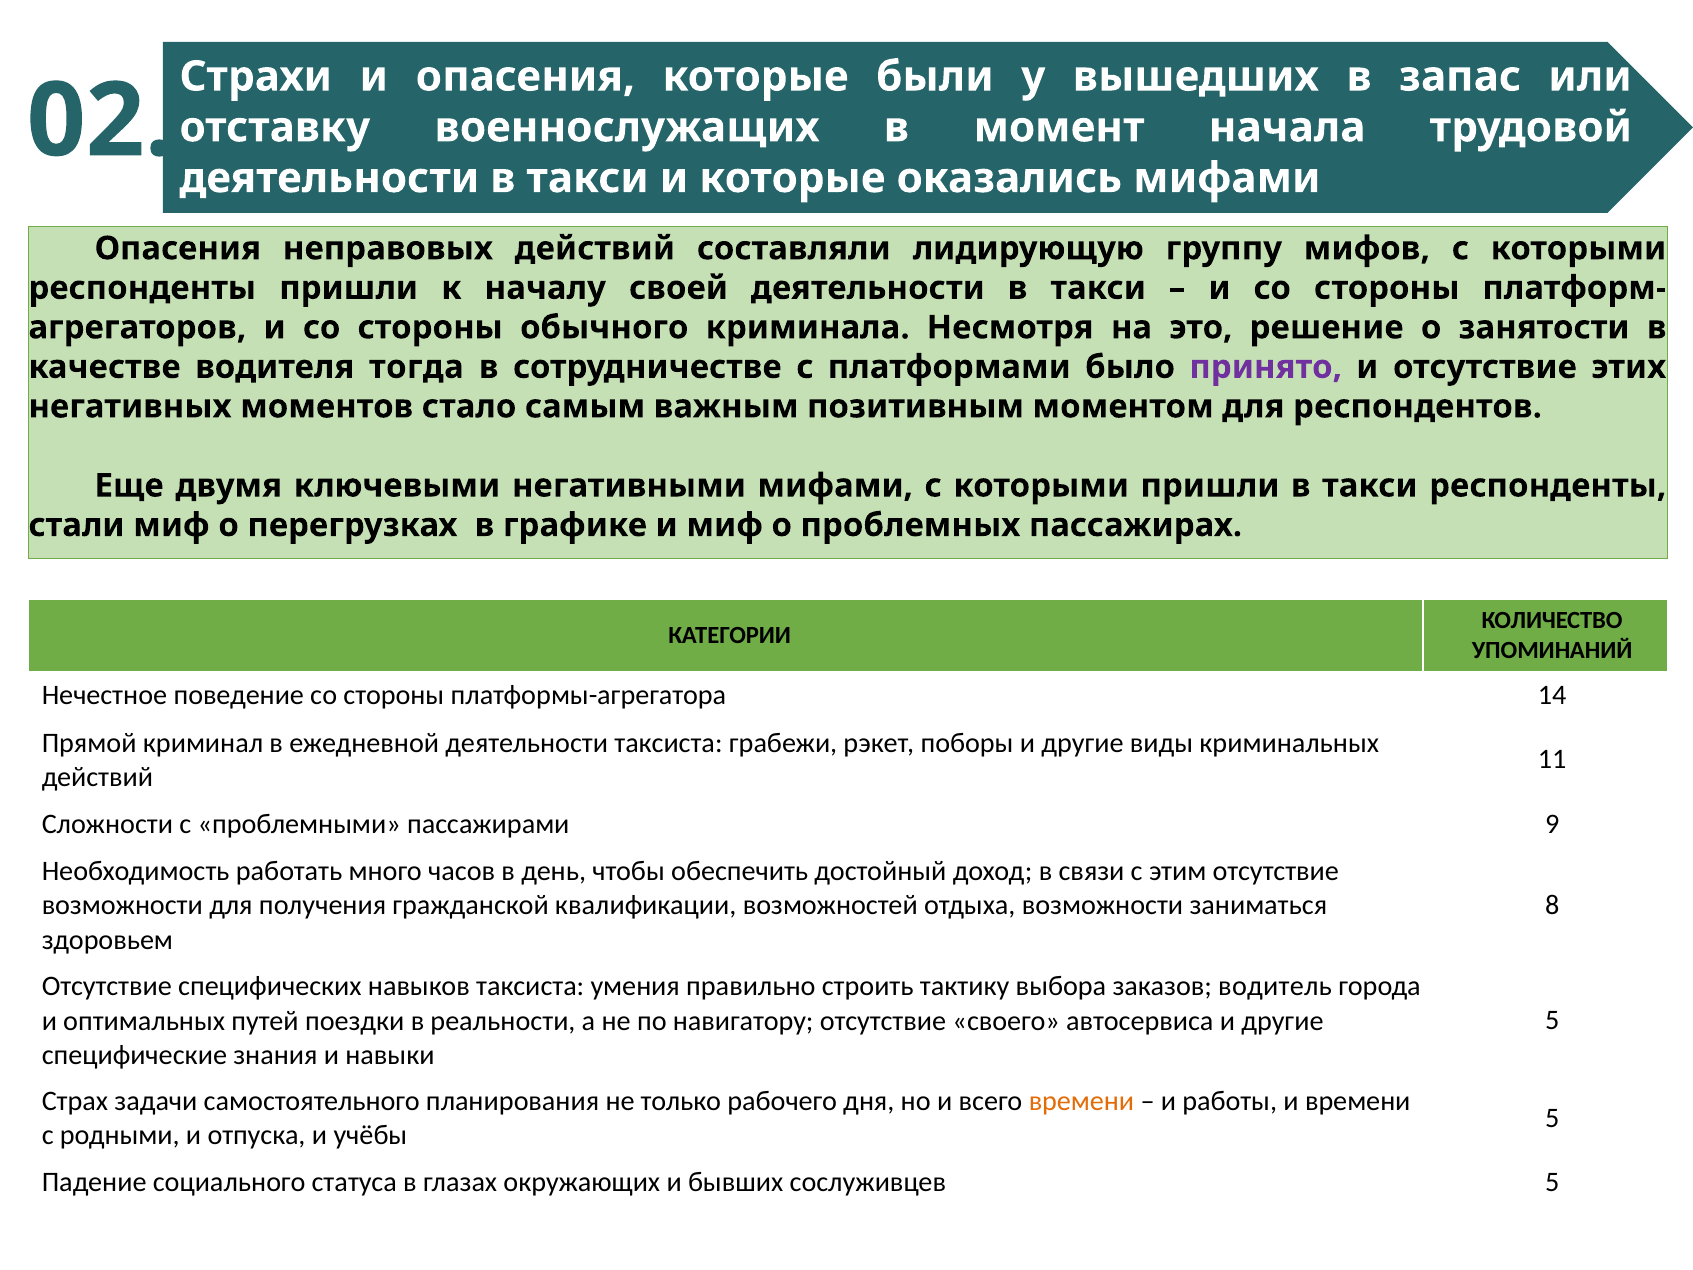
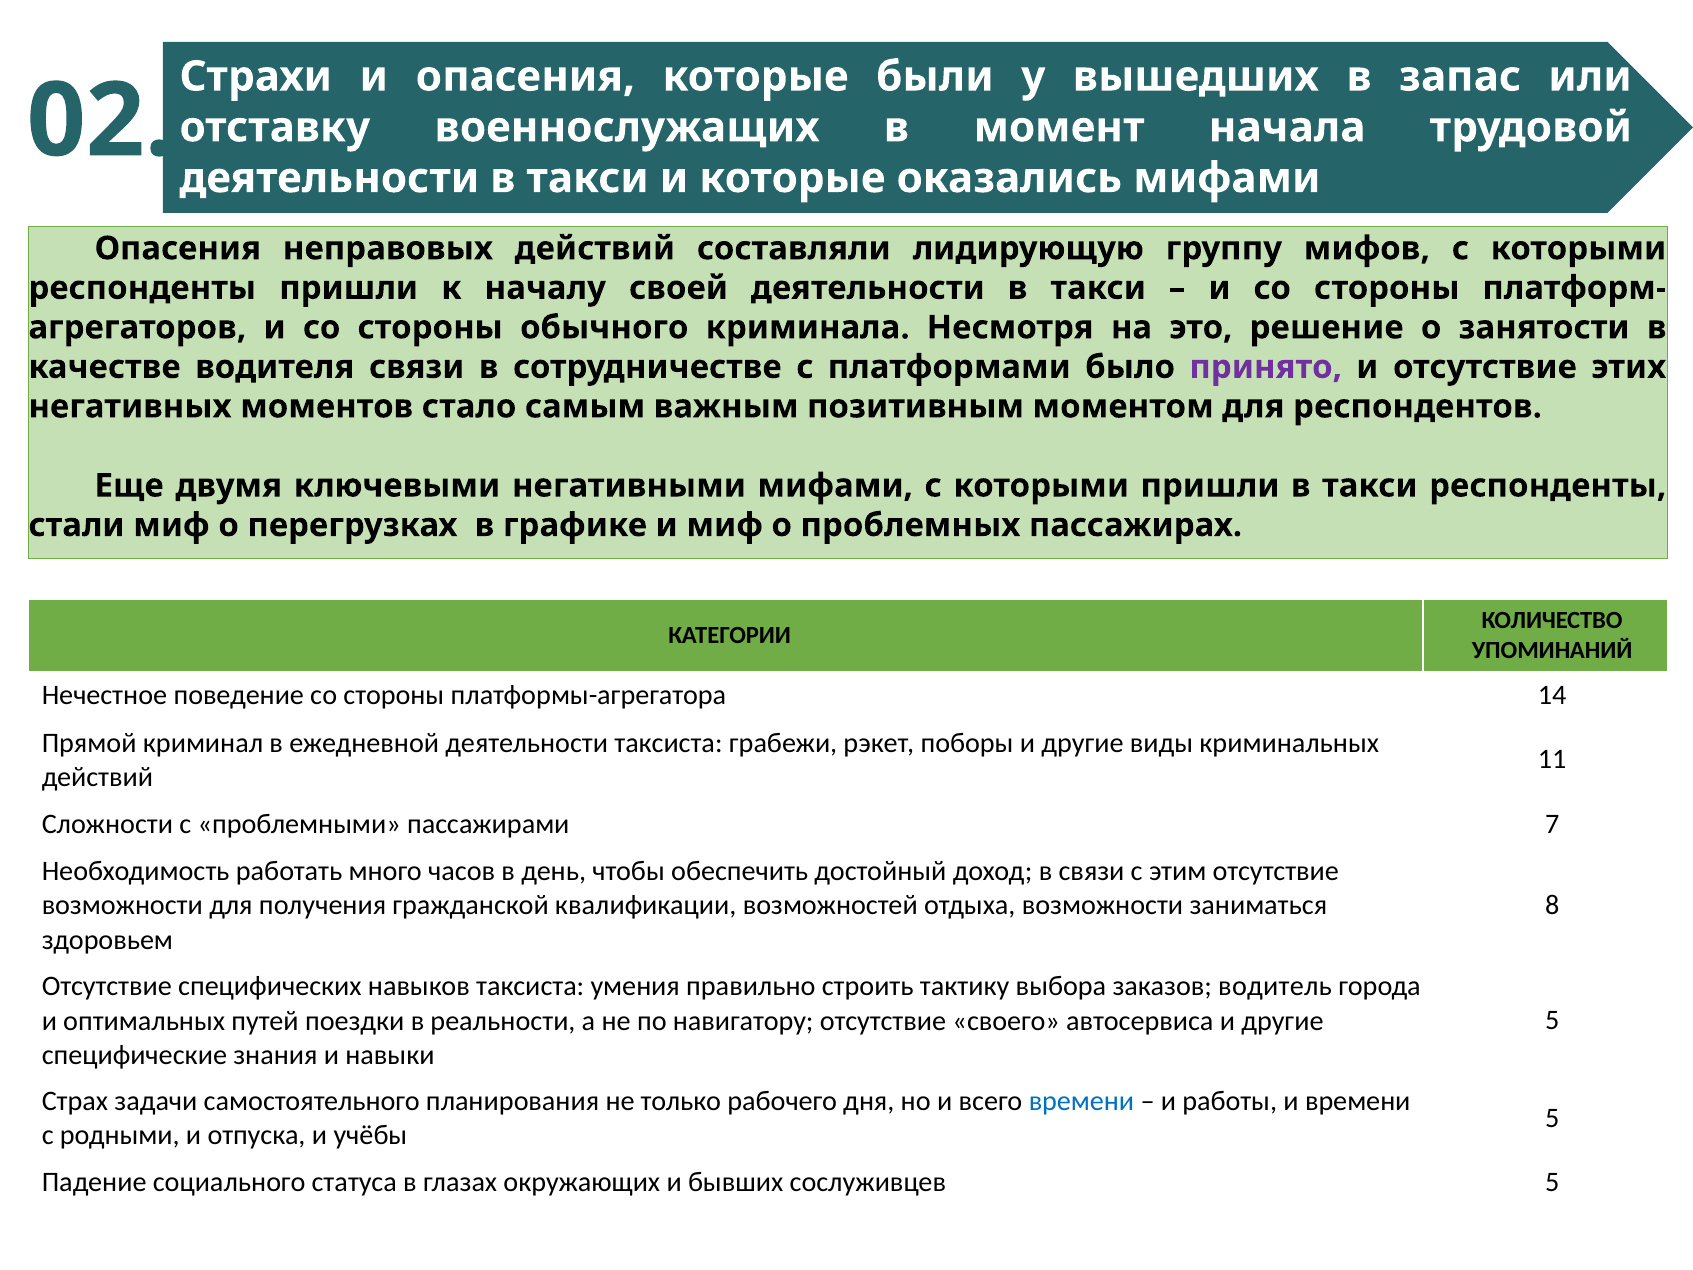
водителя тогда: тогда -> связи
9: 9 -> 7
времени at (1081, 1101) colour: orange -> blue
